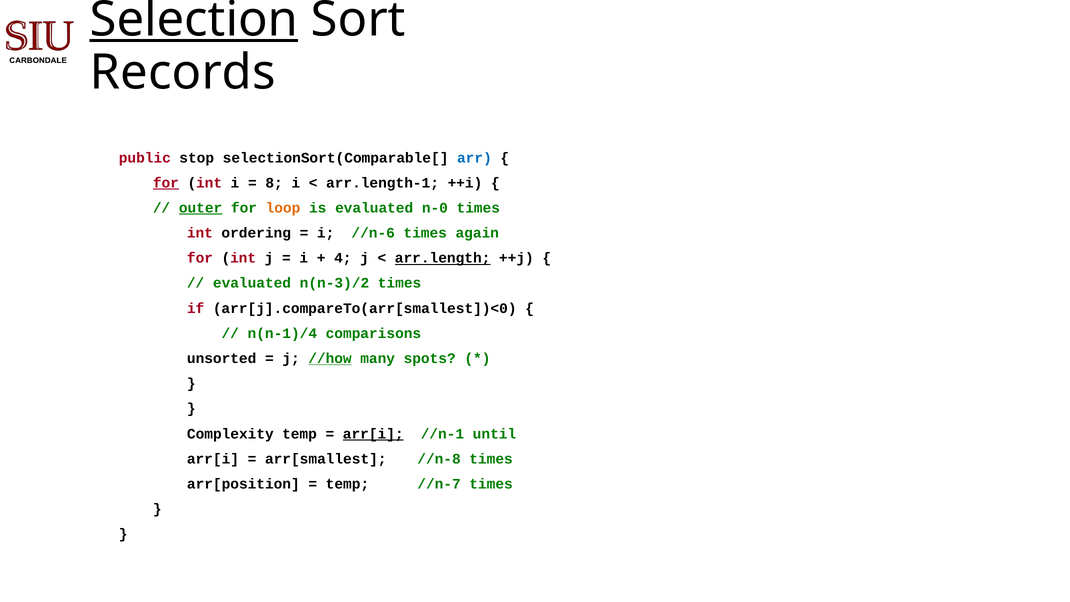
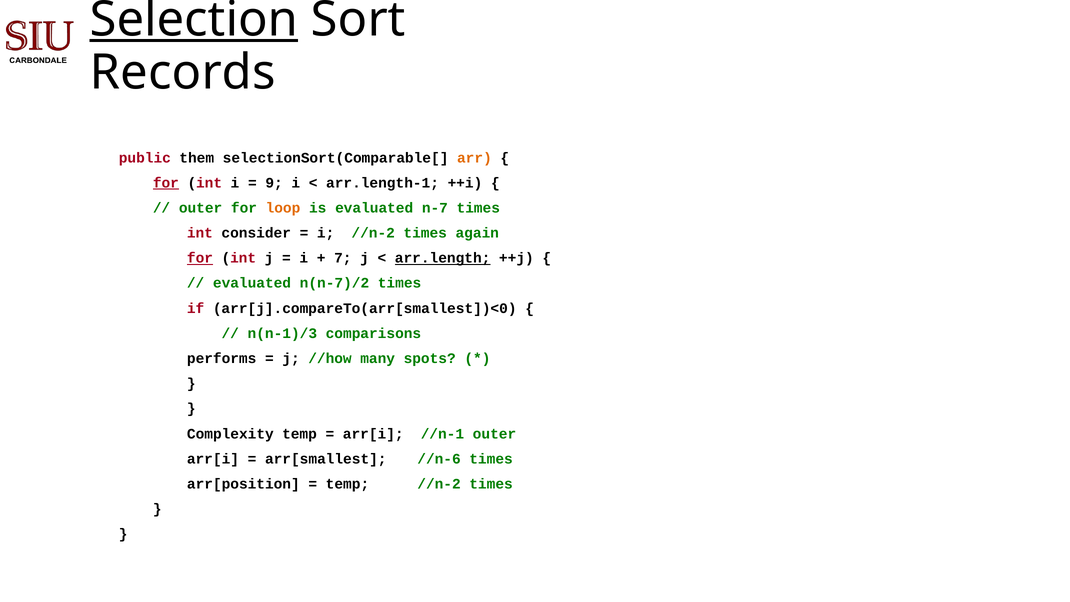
stop: stop -> them
arr colour: blue -> orange
8: 8 -> 9
outer at (201, 208) underline: present -> none
n-0: n-0 -> n-7
ordering: ordering -> consider
i //n-6: //n-6 -> //n-2
for at (200, 258) underline: none -> present
4: 4 -> 7
n(n-3)/2: n(n-3)/2 -> n(n-7)/2
n(n-1)/4: n(n-1)/4 -> n(n-1)/3
unsorted: unsorted -> performs
//how underline: present -> none
arr[i at (373, 434) underline: present -> none
//n-1 until: until -> outer
//n-8: //n-8 -> //n-6
temp //n-7: //n-7 -> //n-2
